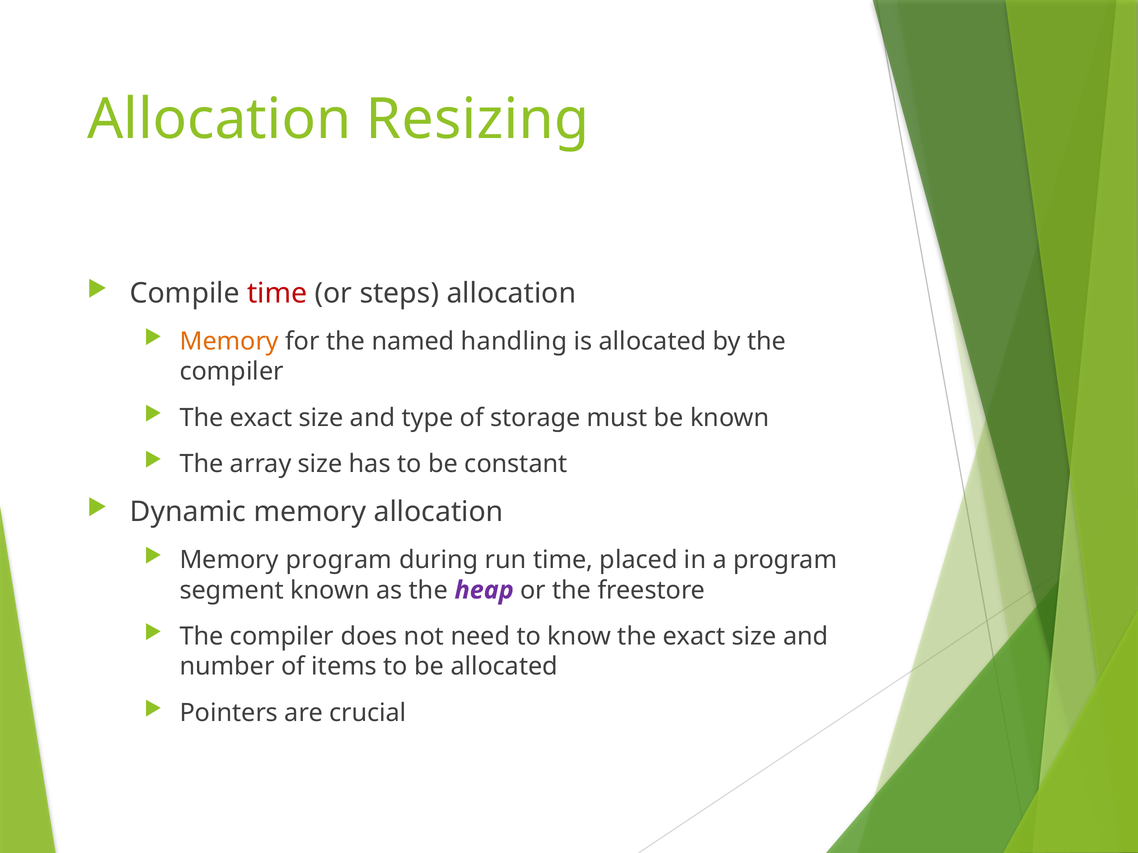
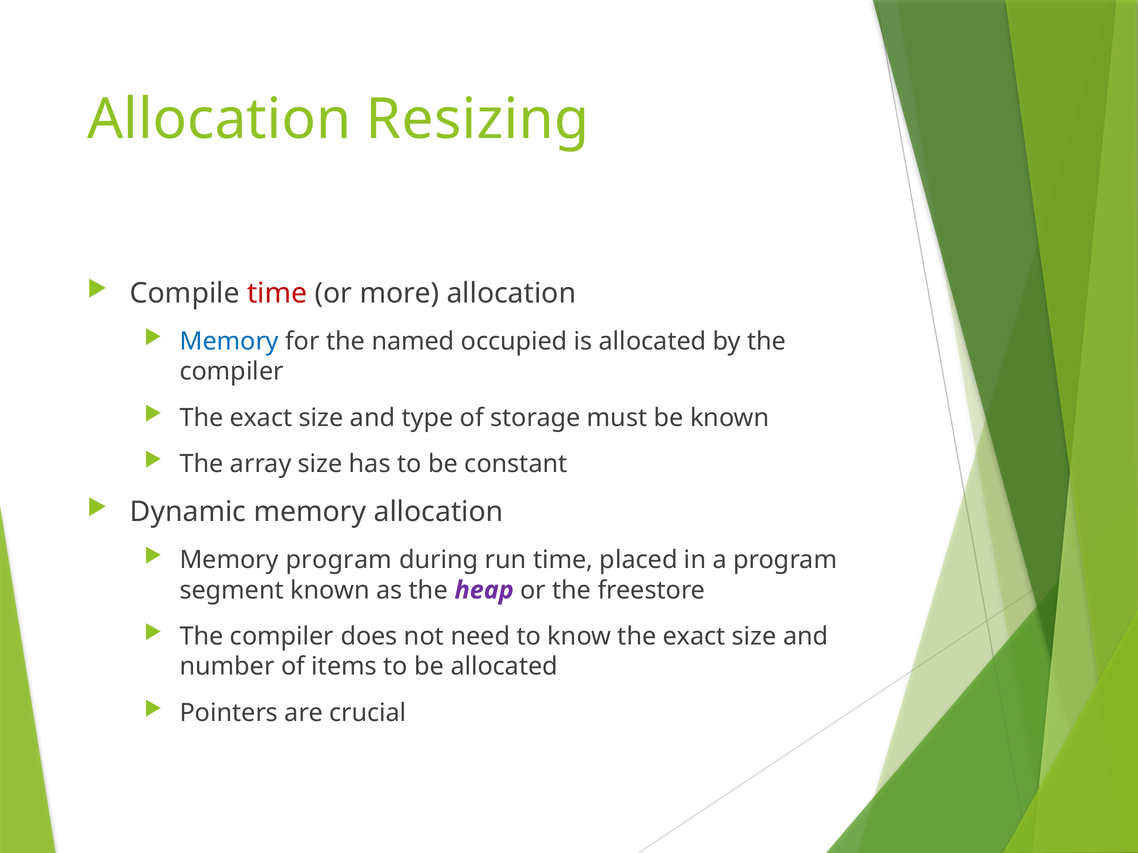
steps: steps -> more
Memory at (229, 341) colour: orange -> blue
handling: handling -> occupied
